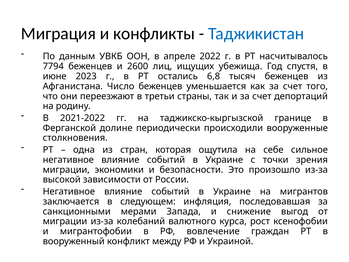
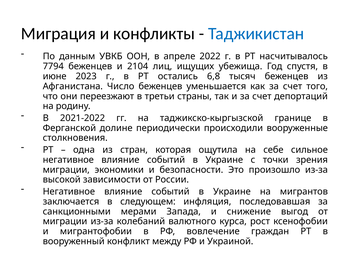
2600: 2600 -> 2104
